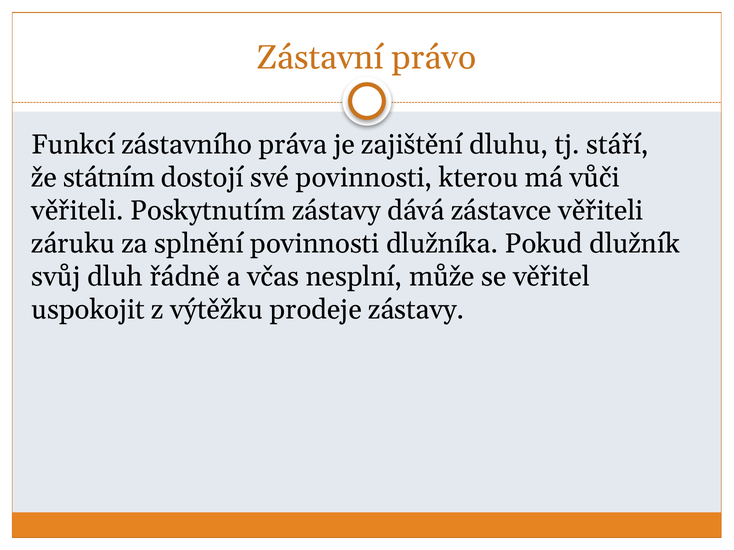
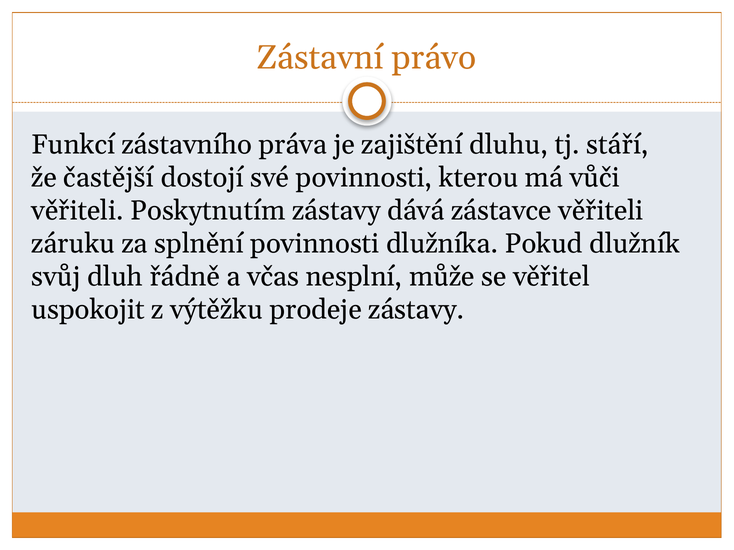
státním: státním -> častější
